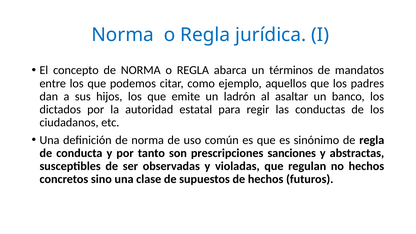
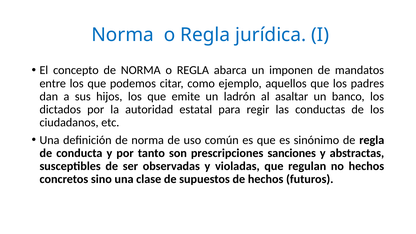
términos: términos -> imponen
